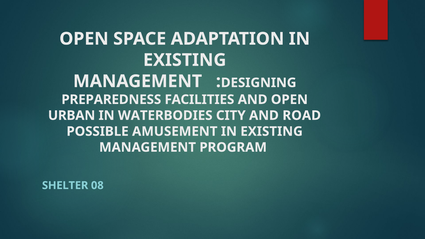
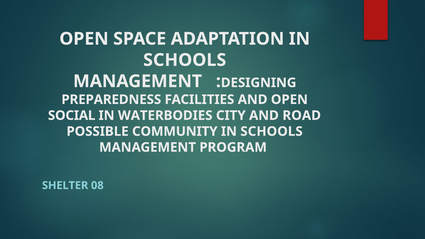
EXISTING at (185, 60): EXISTING -> SCHOOLS
URBAN: URBAN -> SOCIAL
AMUSEMENT: AMUSEMENT -> COMMUNITY
EXISTING at (272, 131): EXISTING -> SCHOOLS
